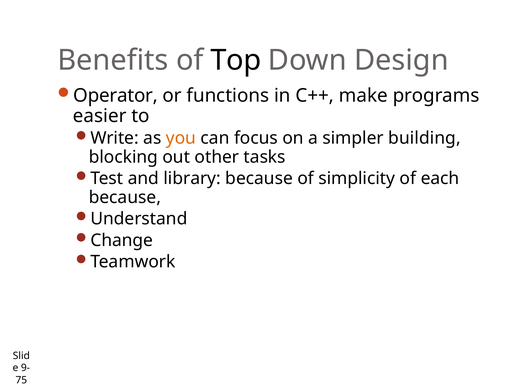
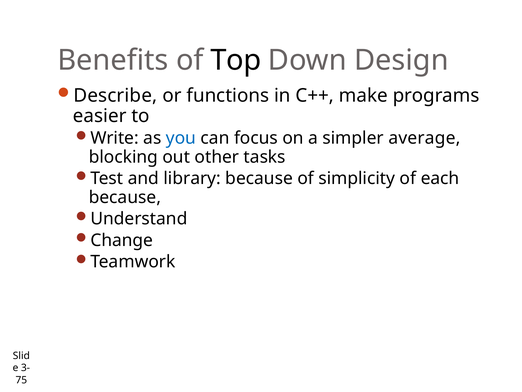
Operator: Operator -> Describe
you colour: orange -> blue
building: building -> average
9-: 9- -> 3-
